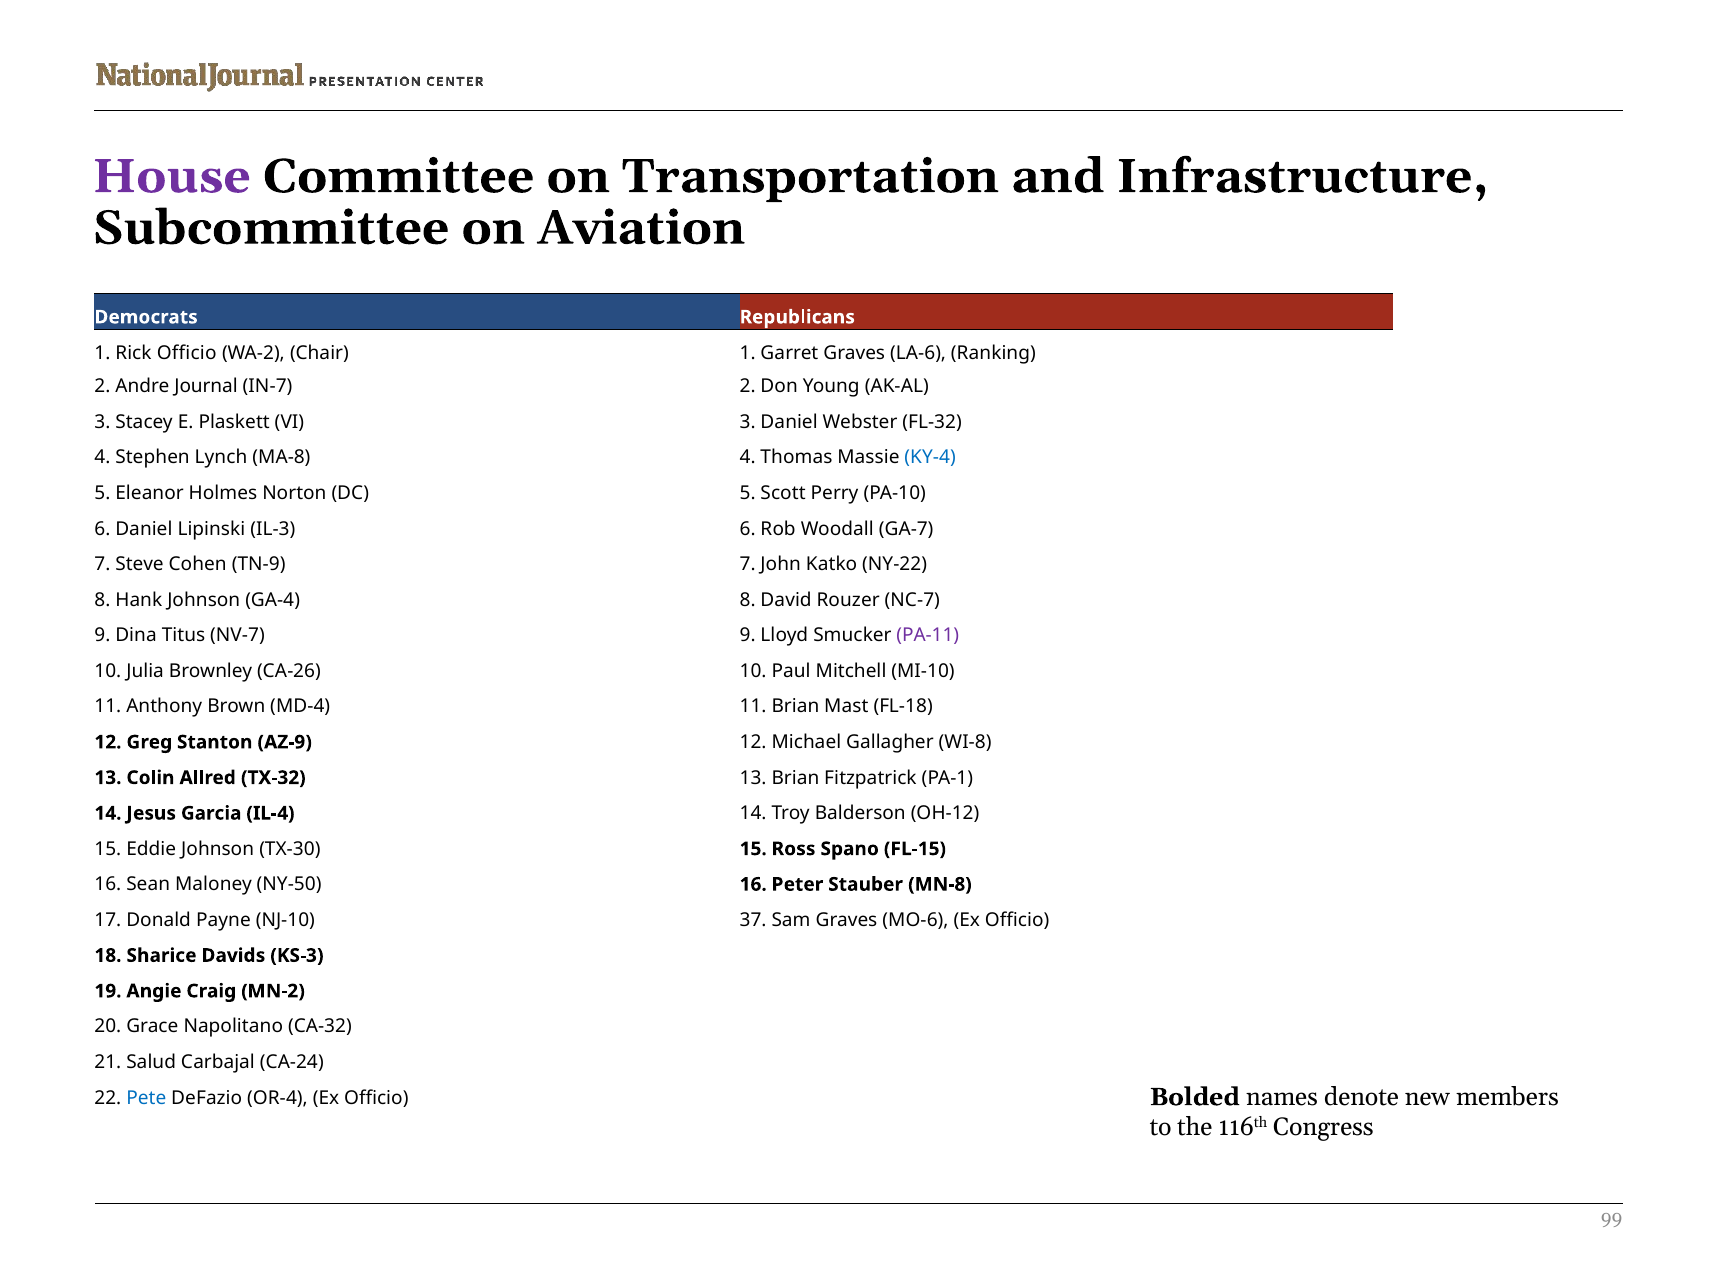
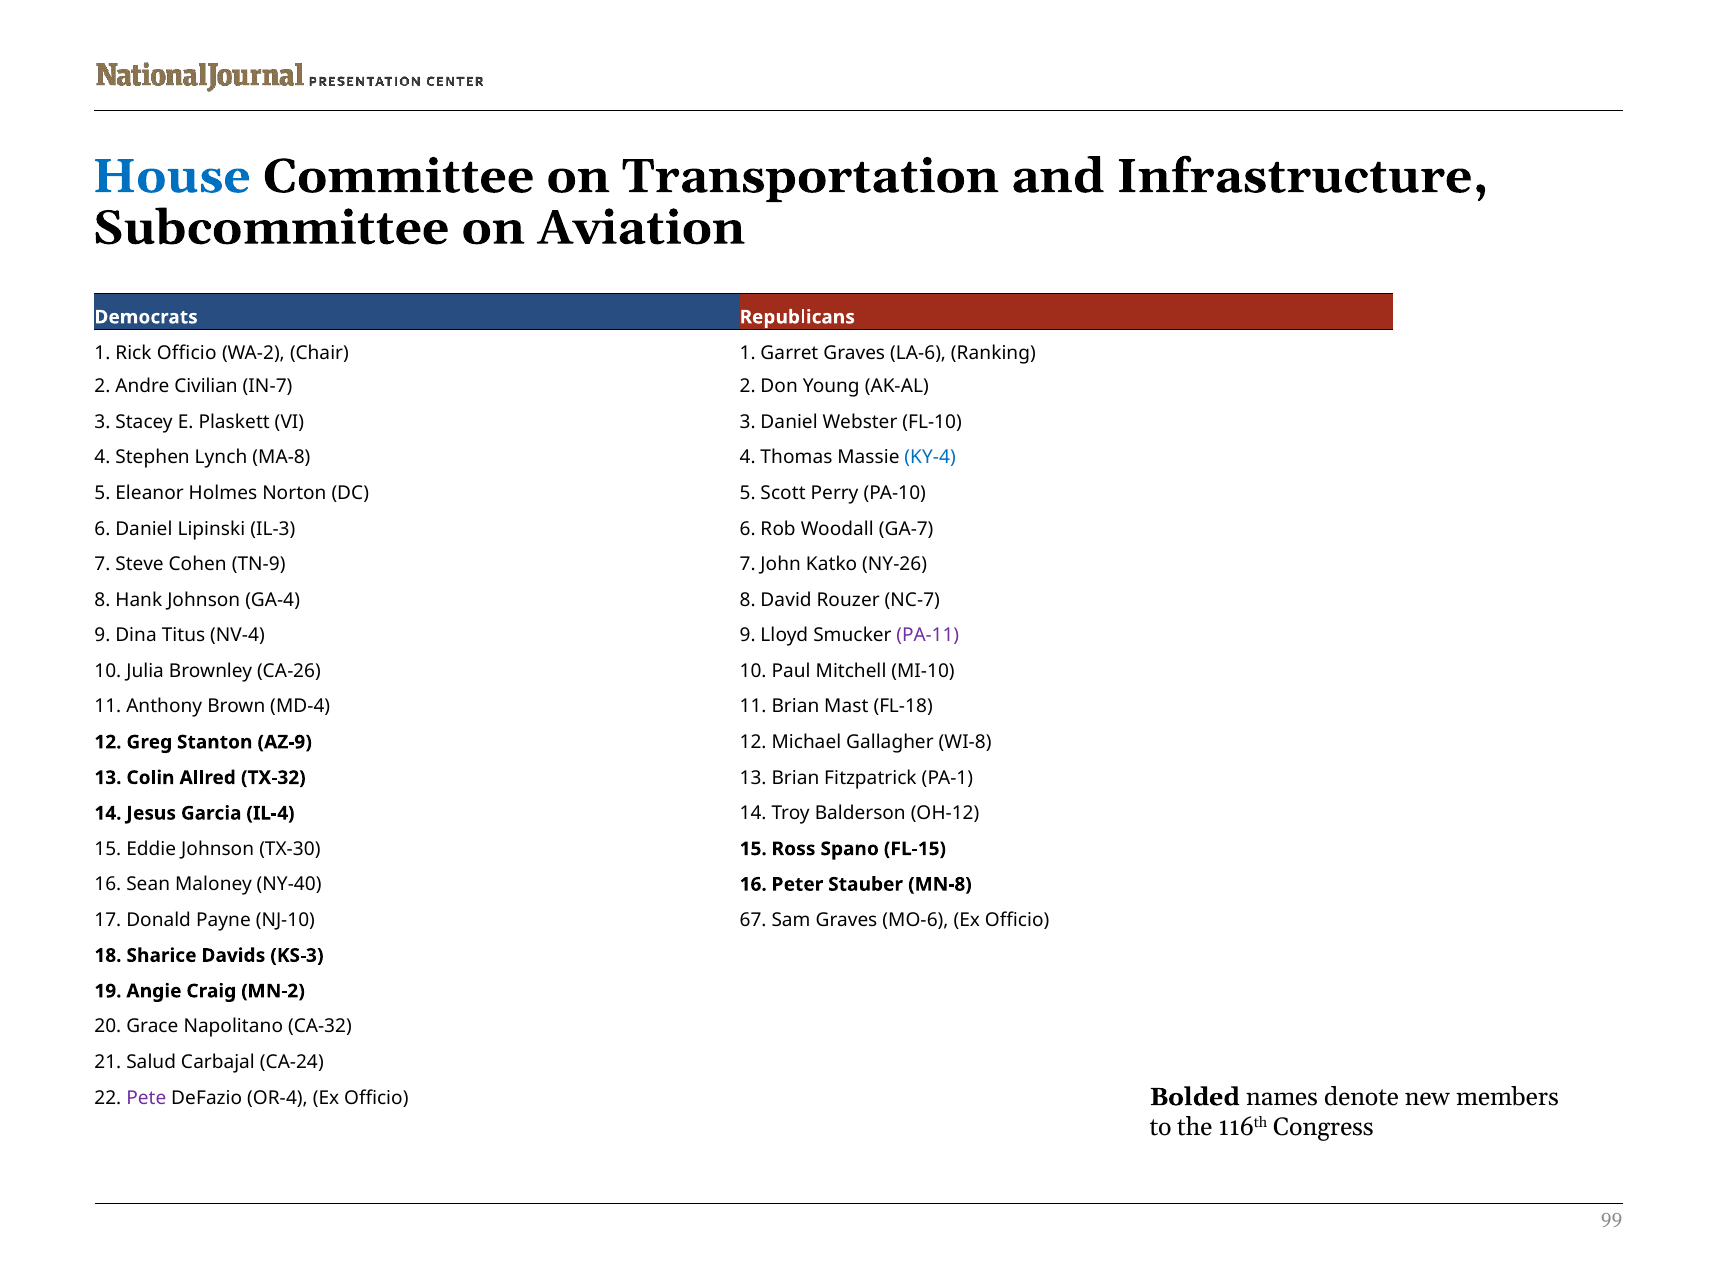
House colour: purple -> blue
Journal: Journal -> Civilian
FL-32: FL-32 -> FL-10
NY-22: NY-22 -> NY-26
NV-7: NV-7 -> NV-4
NY-50: NY-50 -> NY-40
37: 37 -> 67
Pete colour: blue -> purple
